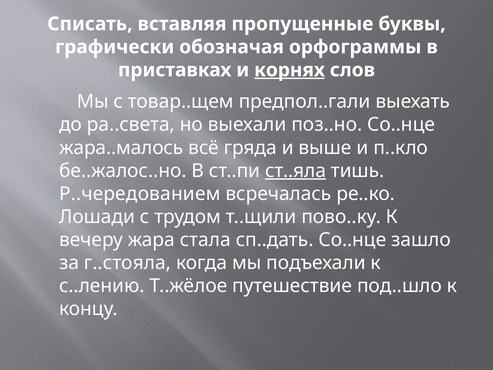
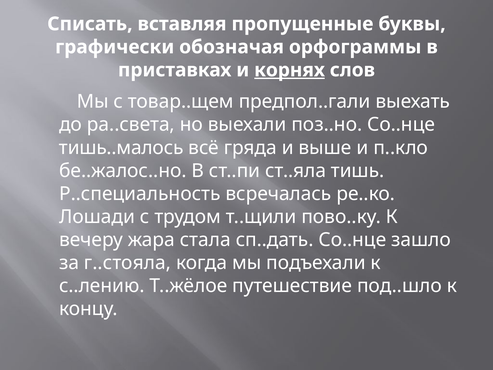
жара..малось: жара..малось -> тишь..малось
ст..яла underline: present -> none
Р..чередованием: Р..чередованием -> Р..специальность
